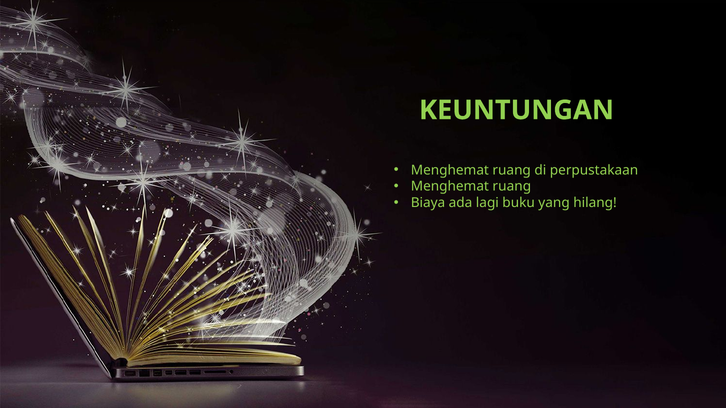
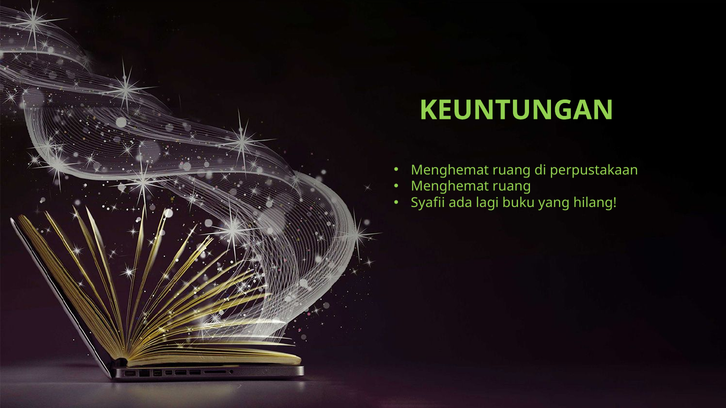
Biaya: Biaya -> Syafii
